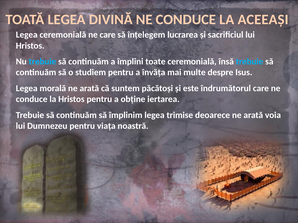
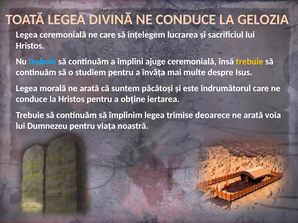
ACEEAȘI: ACEEAȘI -> GELOZIA
toate: toate -> ajuge
trebuie at (250, 62) colour: light blue -> yellow
